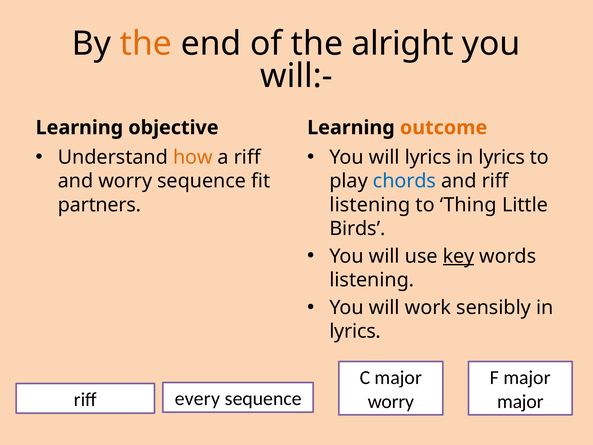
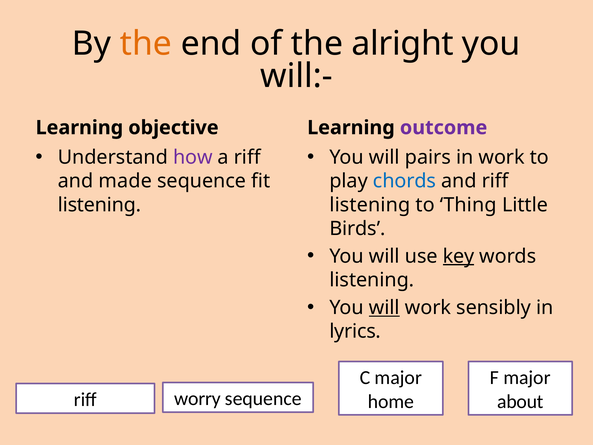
outcome colour: orange -> purple
how colour: orange -> purple
will lyrics: lyrics -> pairs
lyrics at (502, 157): lyrics -> work
and worry: worry -> made
partners at (100, 205): partners -> listening
will at (384, 307) underline: none -> present
every: every -> worry
worry at (391, 401): worry -> home
major at (520, 401): major -> about
